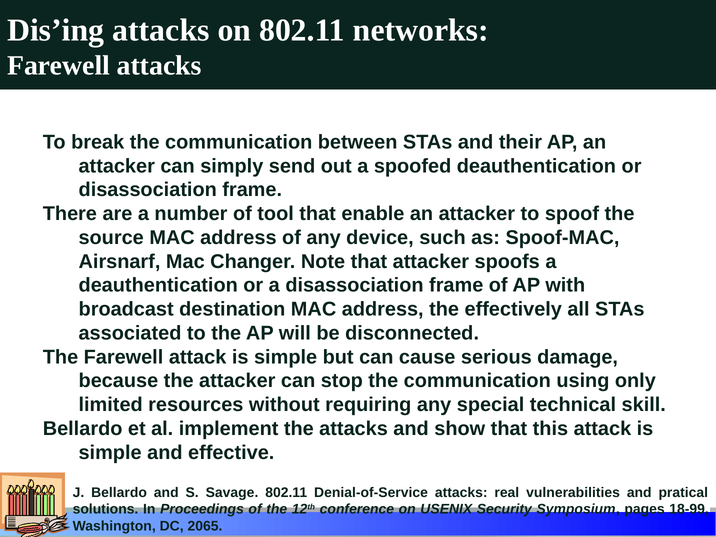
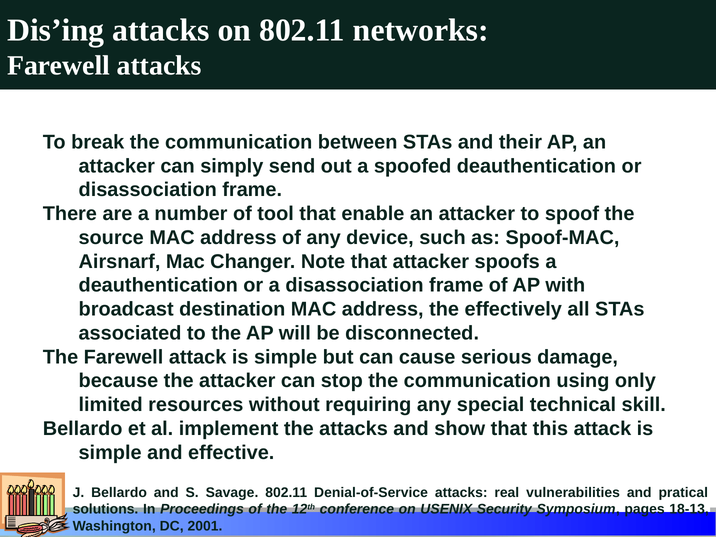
18-99: 18-99 -> 18-13
2065: 2065 -> 2001
